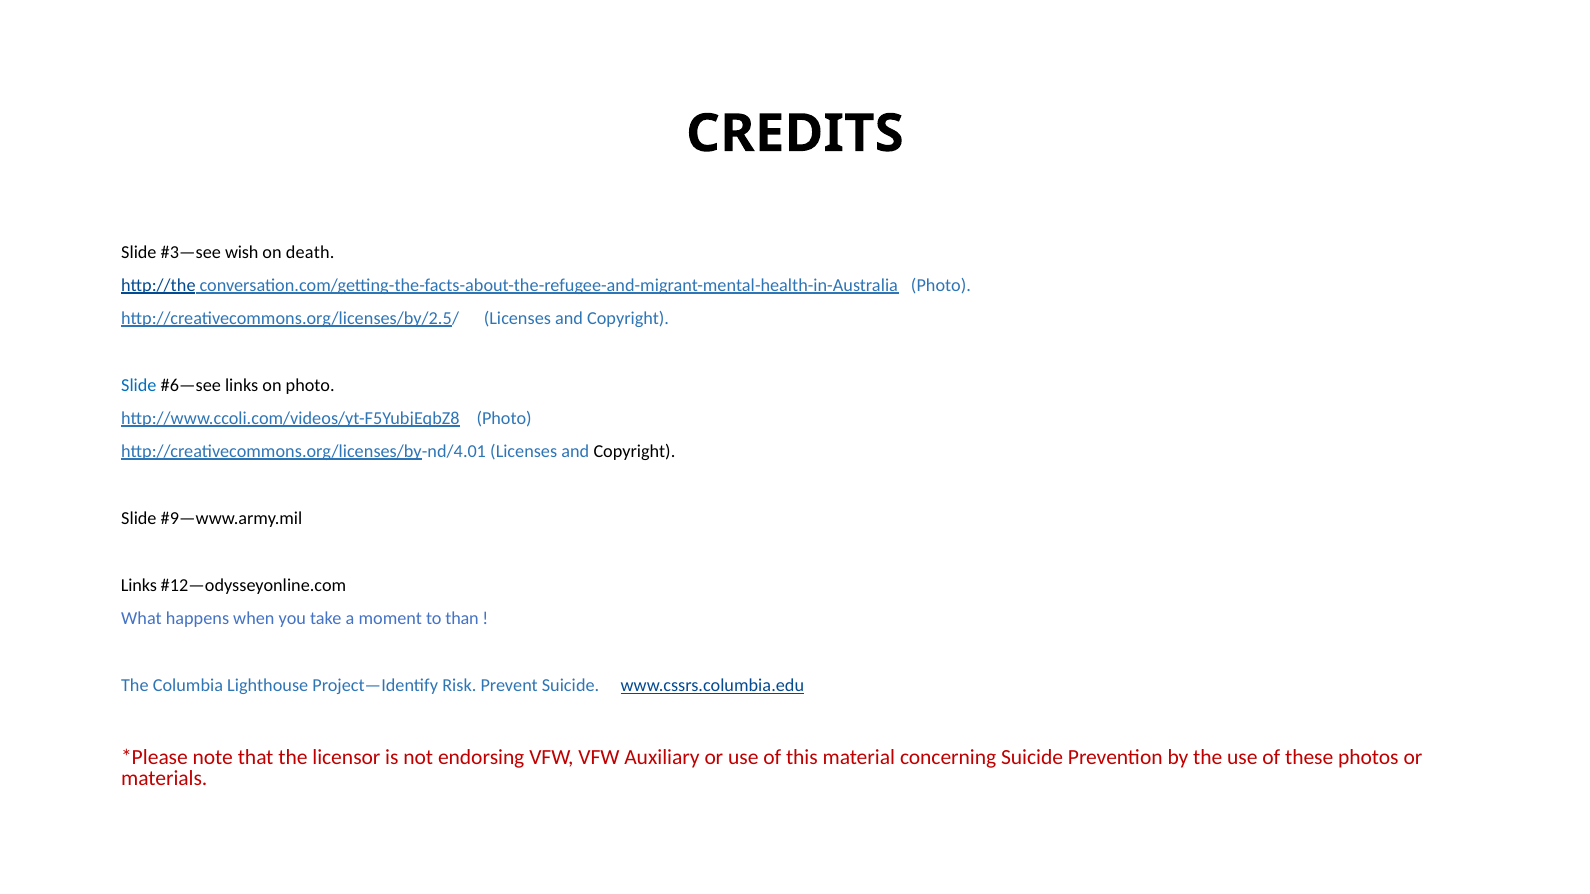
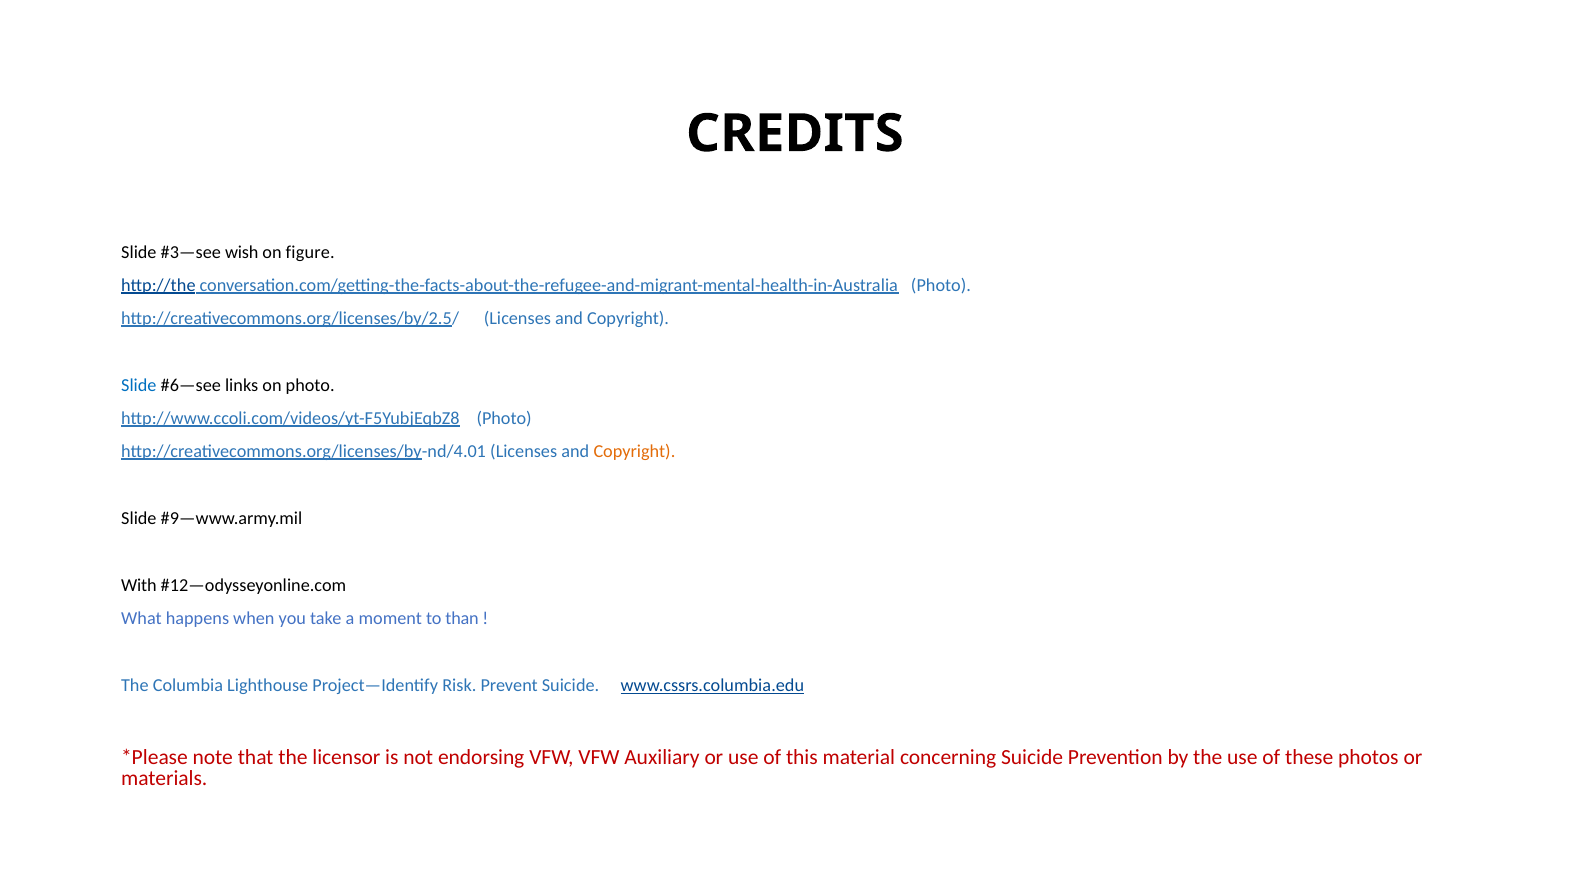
death: death -> figure
Copyright at (634, 451) colour: black -> orange
Links at (139, 586): Links -> With
